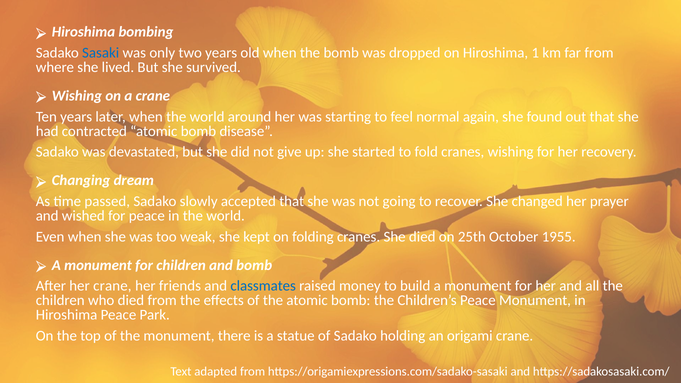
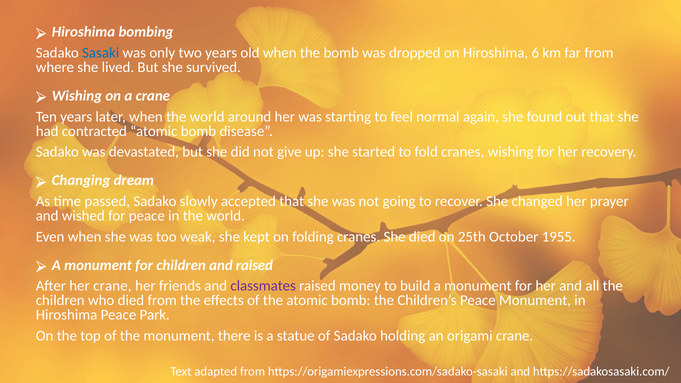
1: 1 -> 6
and bomb: bomb -> raised
classmates colour: blue -> purple
